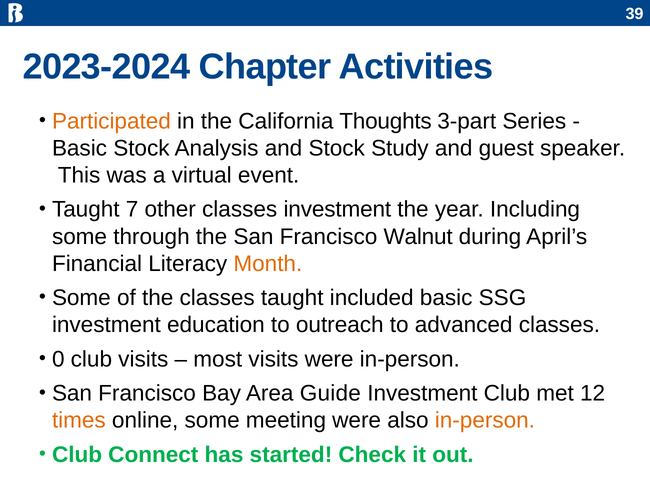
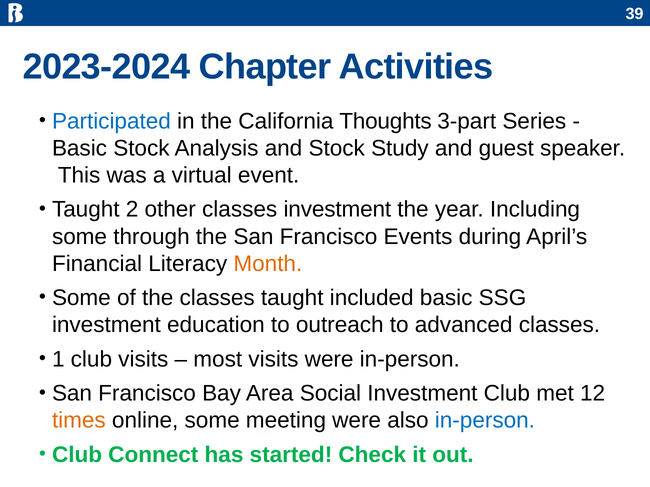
Participated colour: orange -> blue
7: 7 -> 2
Walnut: Walnut -> Events
0: 0 -> 1
Guide: Guide -> Social
in-person at (485, 421) colour: orange -> blue
